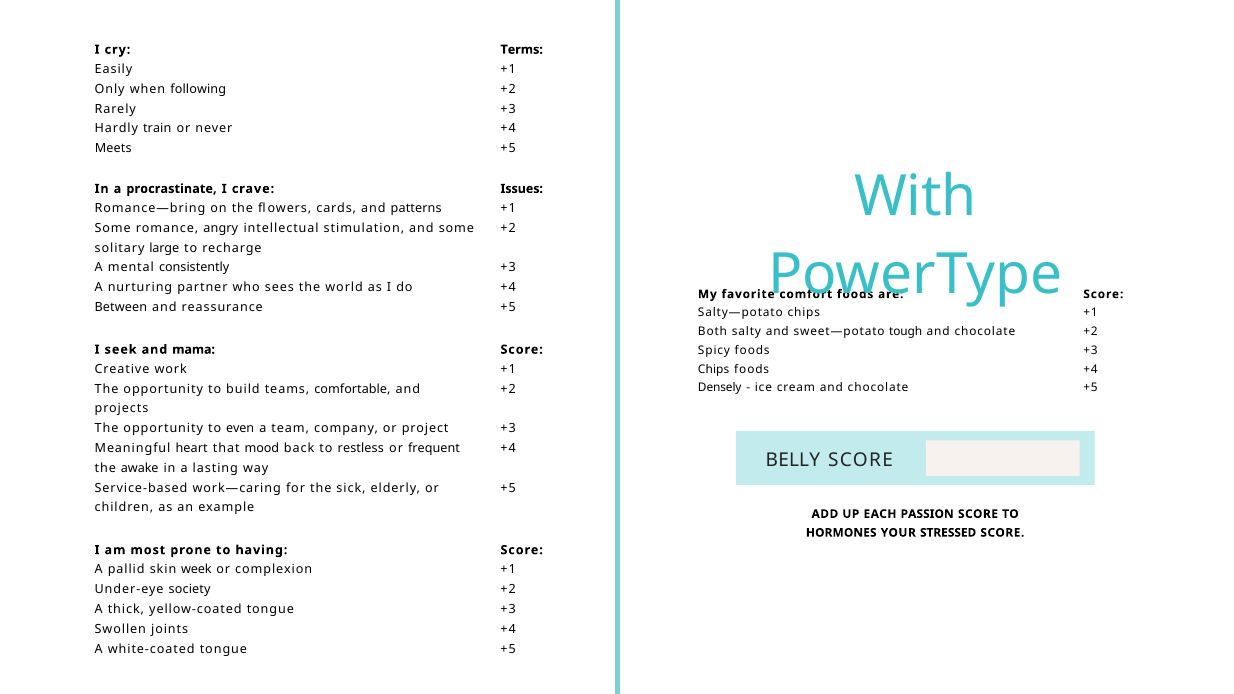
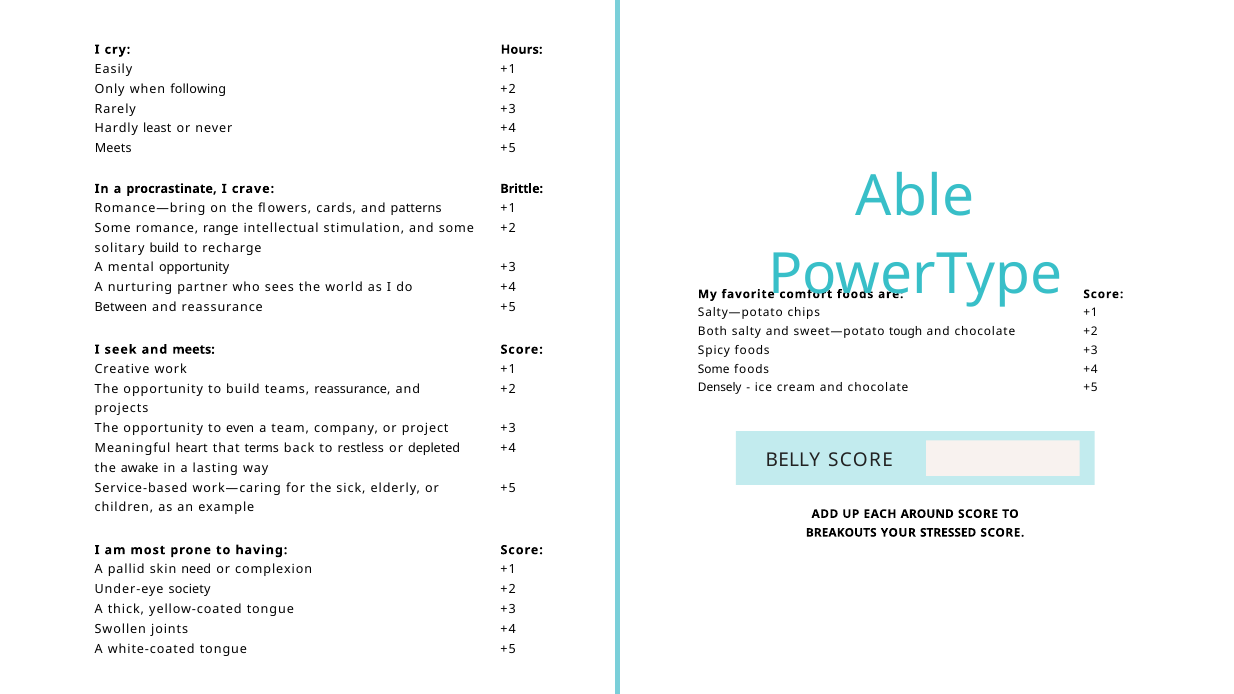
Terms: Terms -> Hours
train: train -> least
With: With -> Able
Issues: Issues -> Brittle
angry: angry -> range
solitary large: large -> build
mental consistently: consistently -> opportunity
and mama: mama -> meets
Chips at (714, 369): Chips -> Some
teams comfortable: comfortable -> reassurance
mood: mood -> terms
frequent: frequent -> depleted
PASSION: PASSION -> AROUND
HORMONES: HORMONES -> BREAKOUTS
week: week -> need
